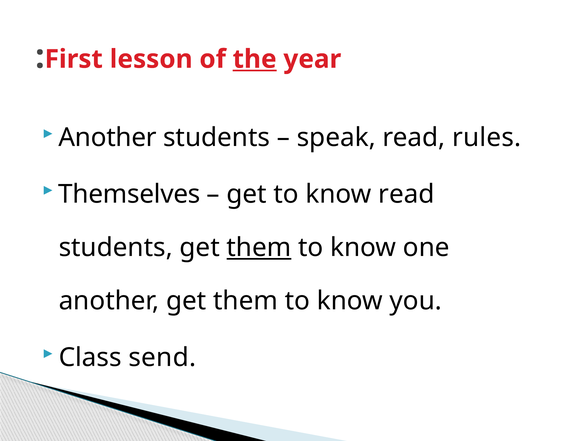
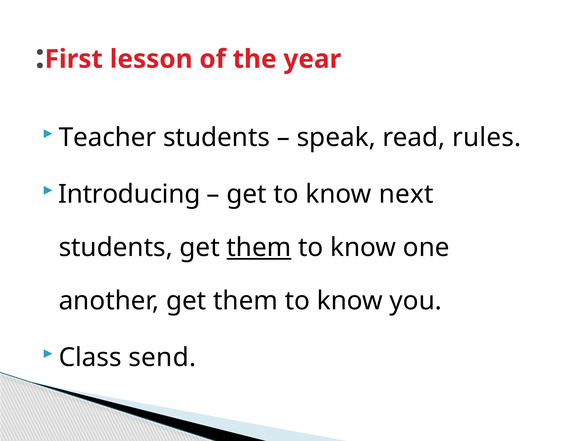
the underline: present -> none
Another at (108, 138): Another -> Teacher
Themselves: Themselves -> Introducing
know read: read -> next
